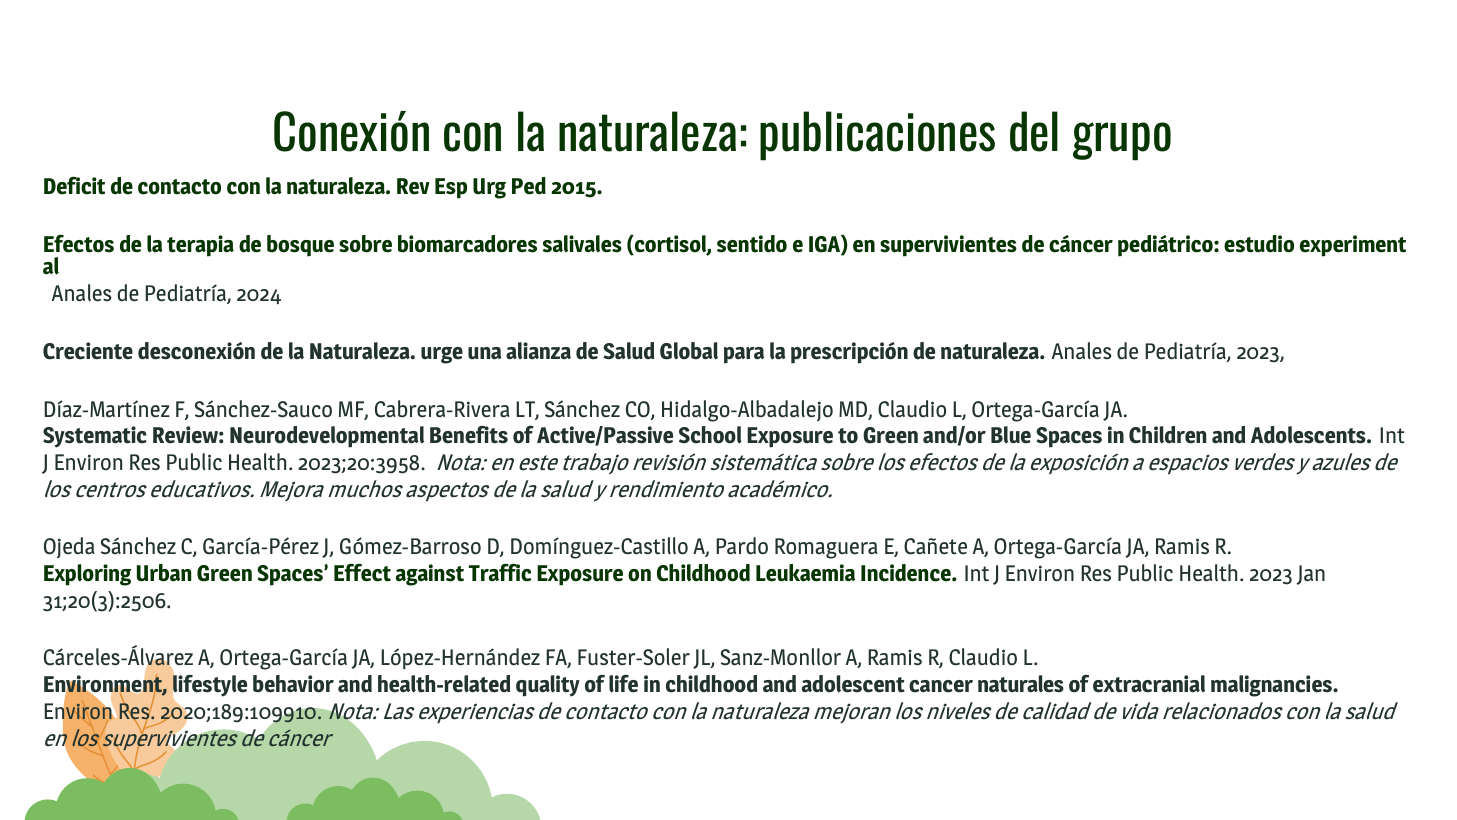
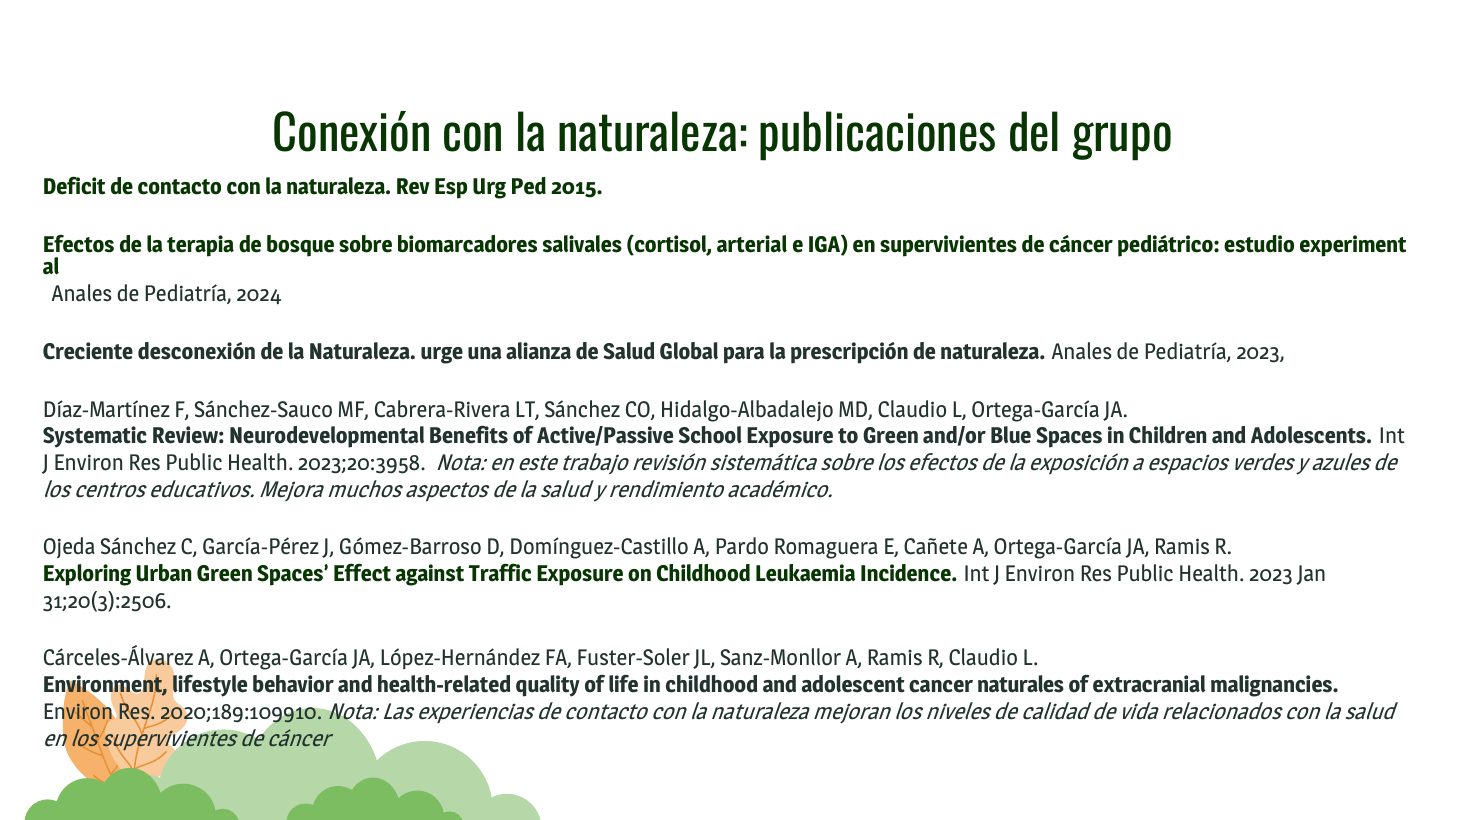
sentido: sentido -> arterial
